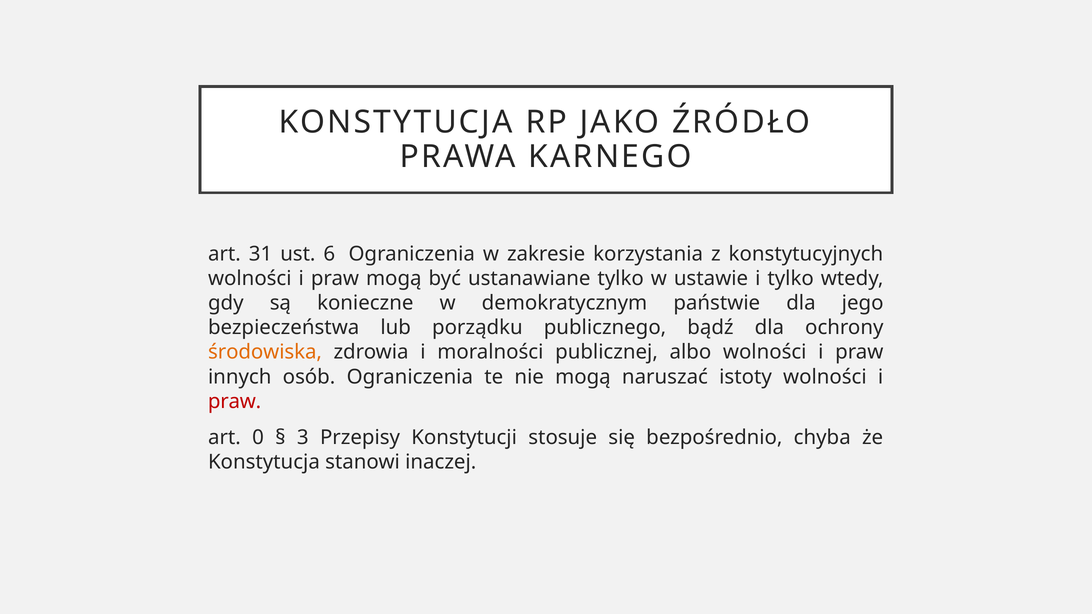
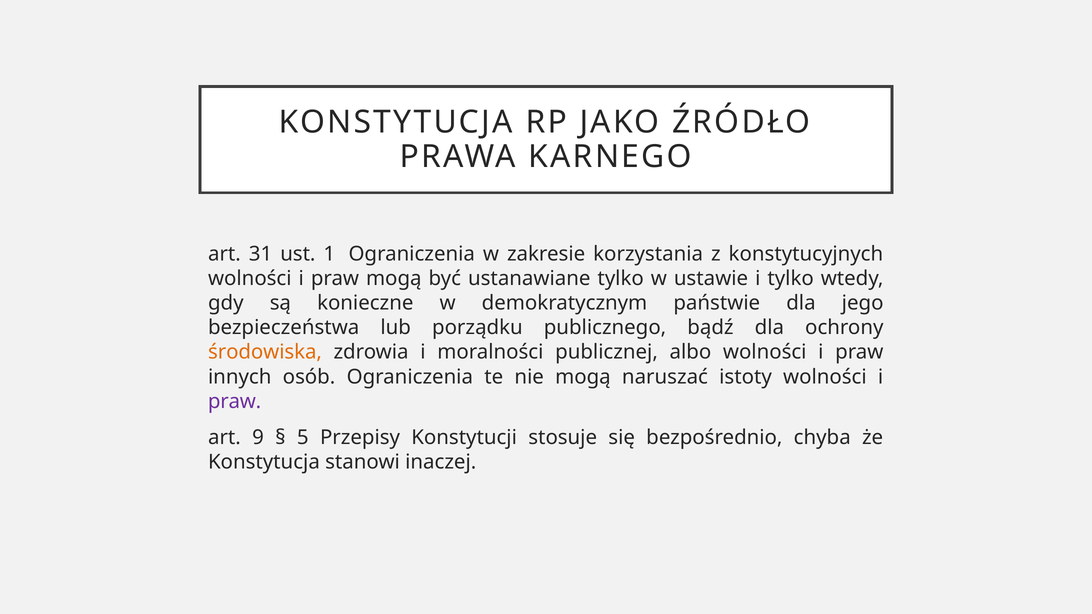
6: 6 -> 1
praw at (235, 402) colour: red -> purple
0: 0 -> 9
3: 3 -> 5
